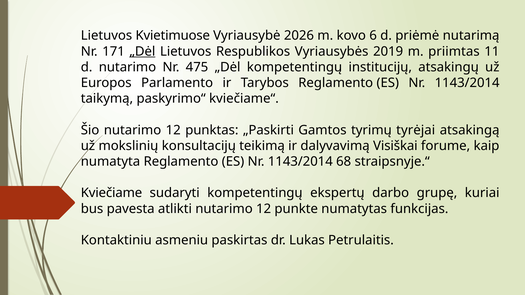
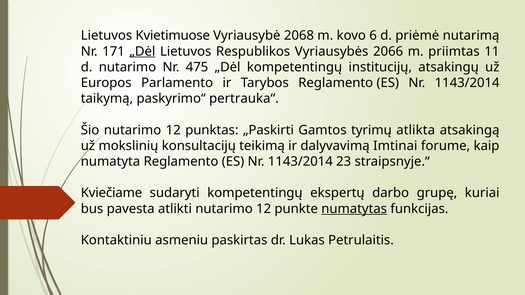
2026: 2026 -> 2068
2019: 2019 -> 2066
kviečiame“: kviečiame“ -> pertrauka“
tyrėjai: tyrėjai -> atlikta
Visiškai: Visiškai -> Imtinai
68: 68 -> 23
numatytas underline: none -> present
